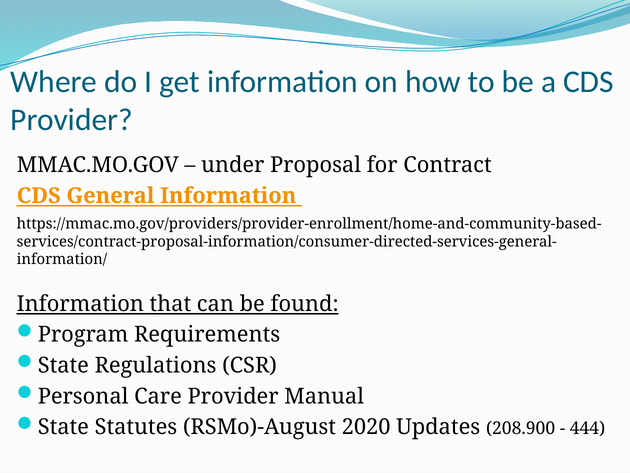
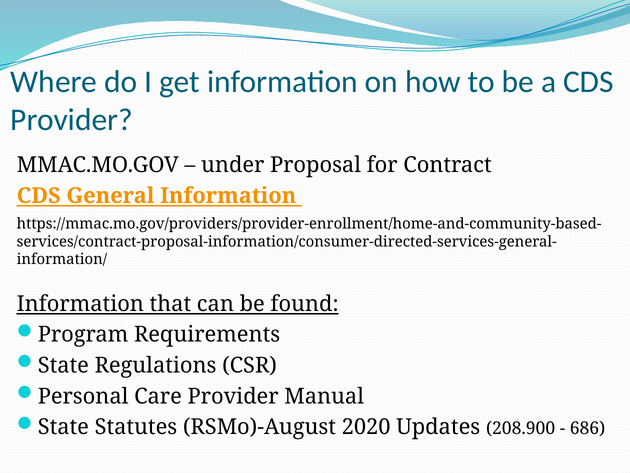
444: 444 -> 686
